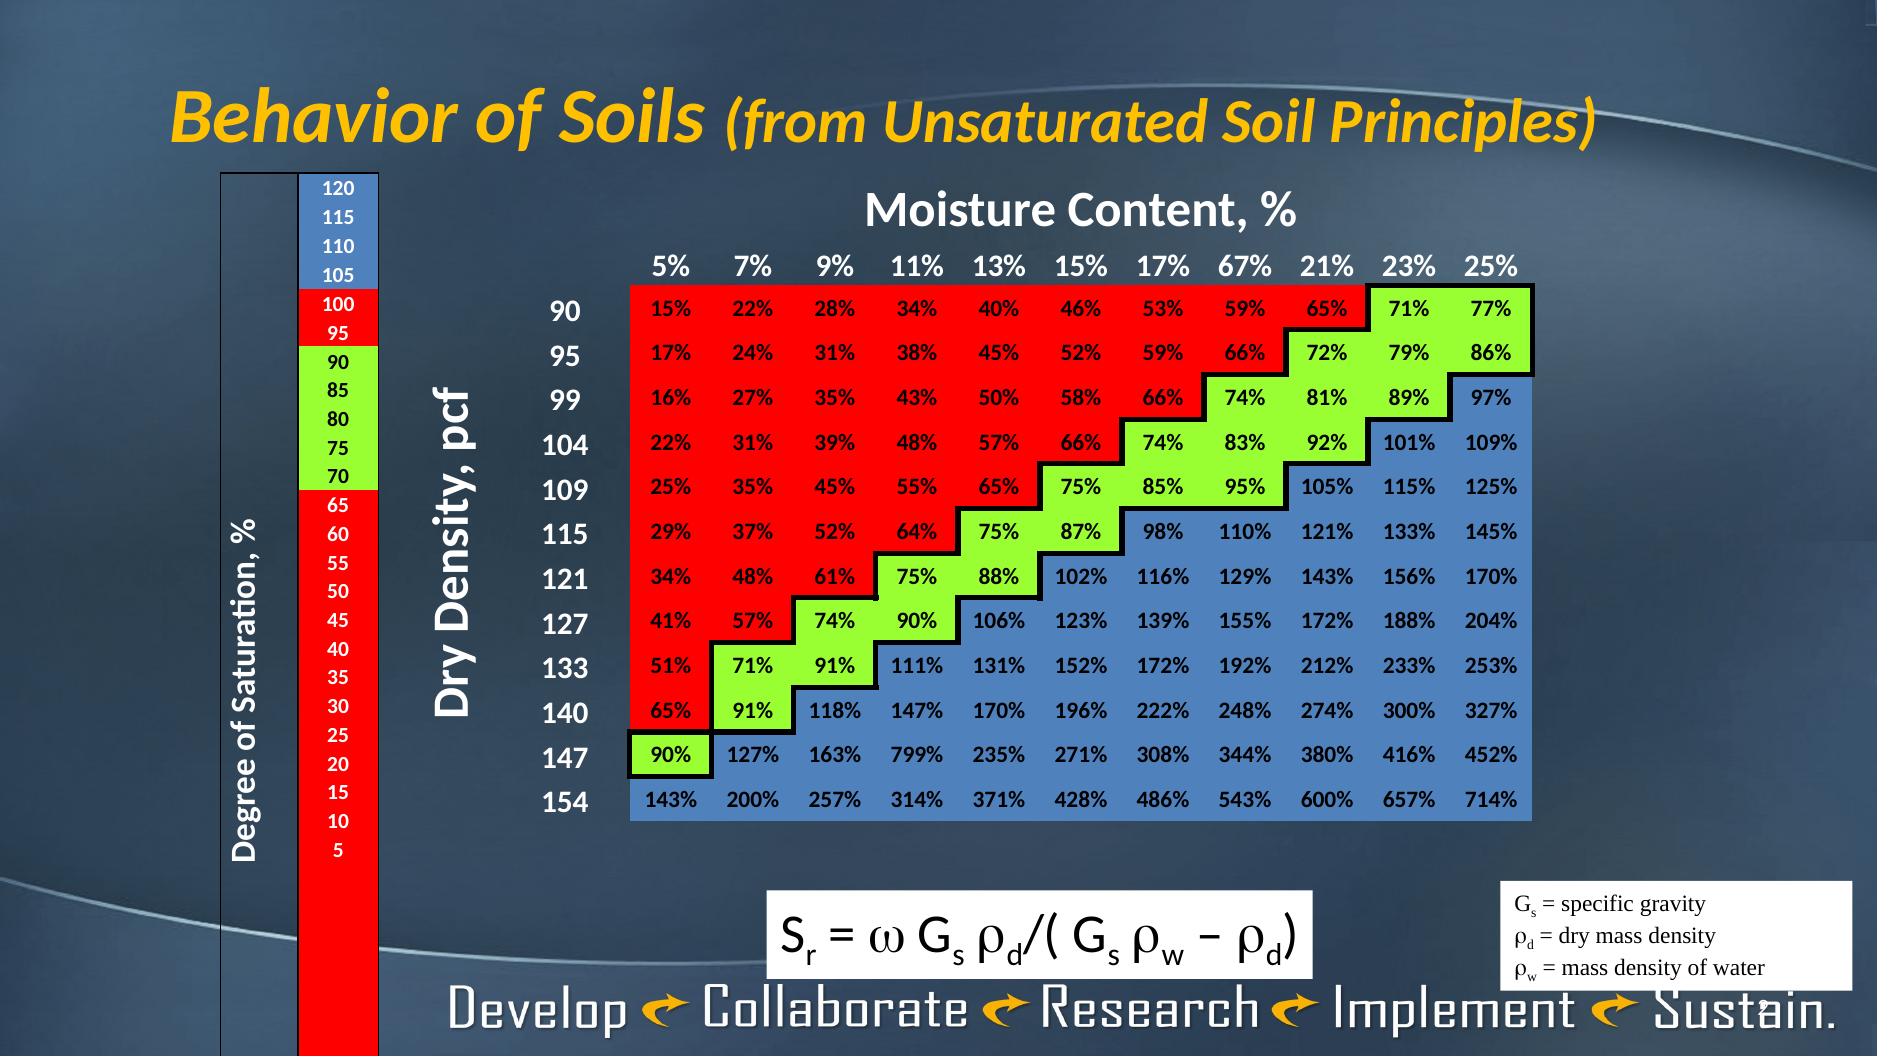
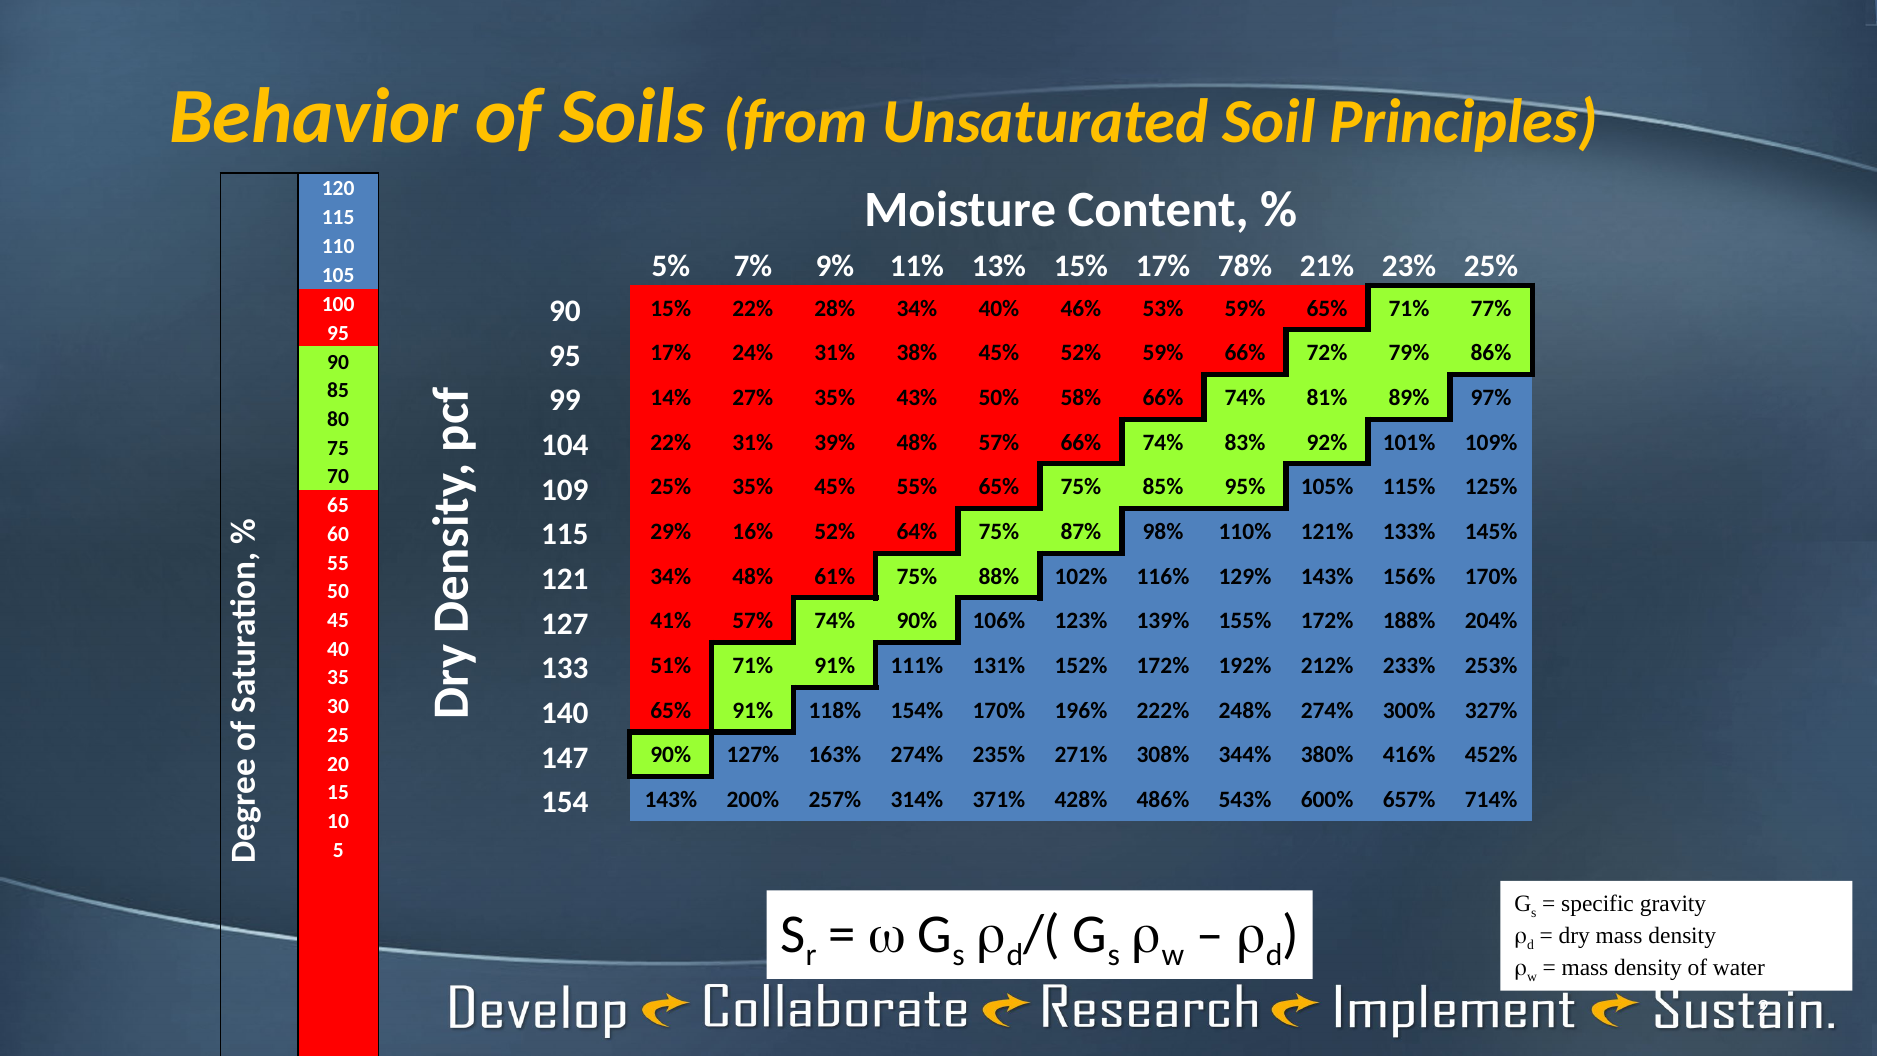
67%: 67% -> 78%
16%: 16% -> 14%
37%: 37% -> 16%
147%: 147% -> 154%
163% 799%: 799% -> 274%
